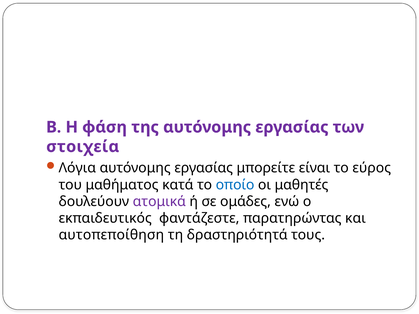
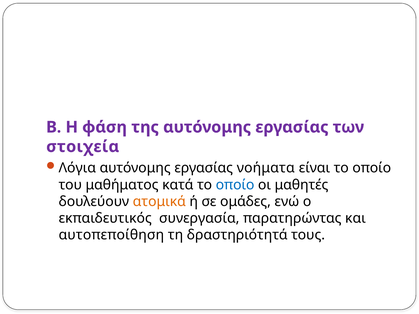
μπορείτε: μπορείτε -> νοήματα
είναι το εύρος: εύρος -> οποίο
ατομικά colour: purple -> orange
φαντάζεστε: φαντάζεστε -> συνεργασία
